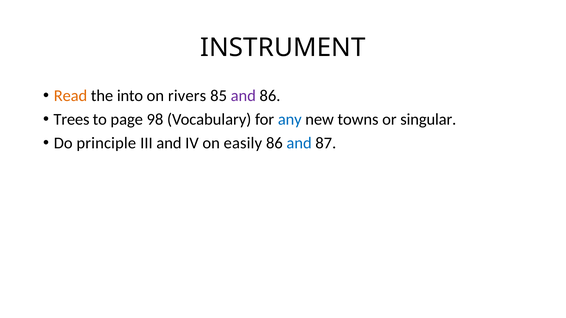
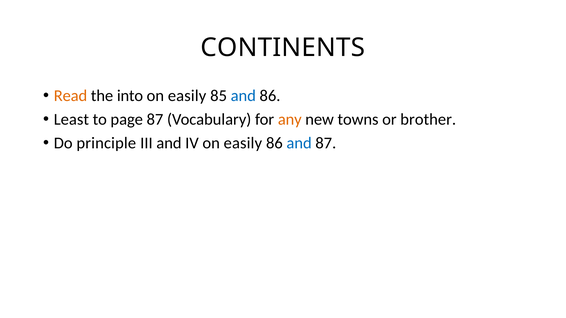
INSTRUMENT: INSTRUMENT -> CONTINENTS
rivers at (187, 96): rivers -> easily
and at (243, 96) colour: purple -> blue
Trees: Trees -> Least
page 98: 98 -> 87
any colour: blue -> orange
singular: singular -> brother
